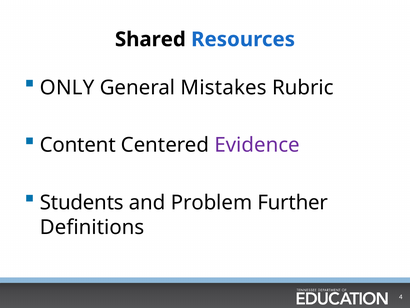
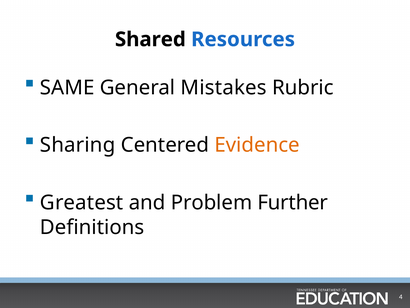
ONLY: ONLY -> SAME
Content: Content -> Sharing
Evidence colour: purple -> orange
Students: Students -> Greatest
